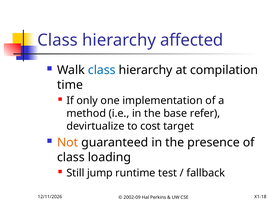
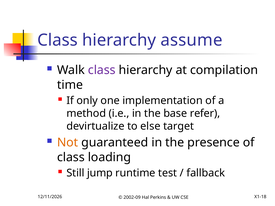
affected: affected -> assume
class at (102, 70) colour: blue -> purple
cost: cost -> else
